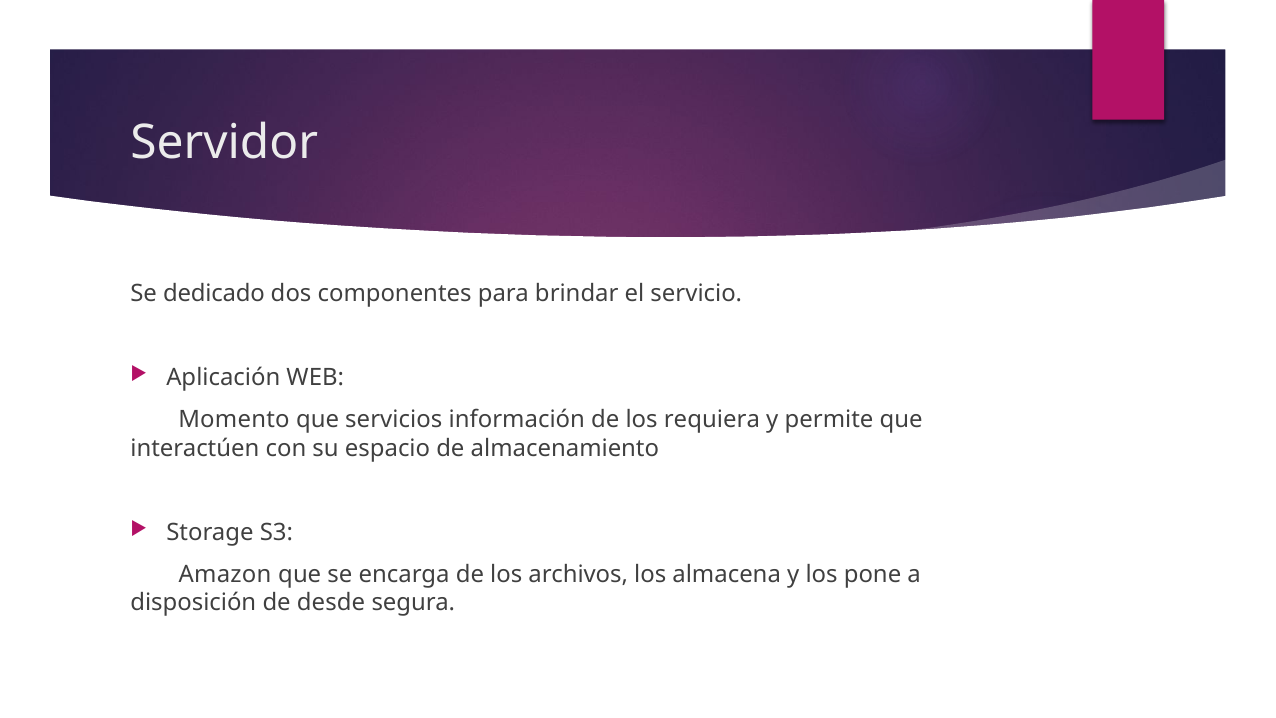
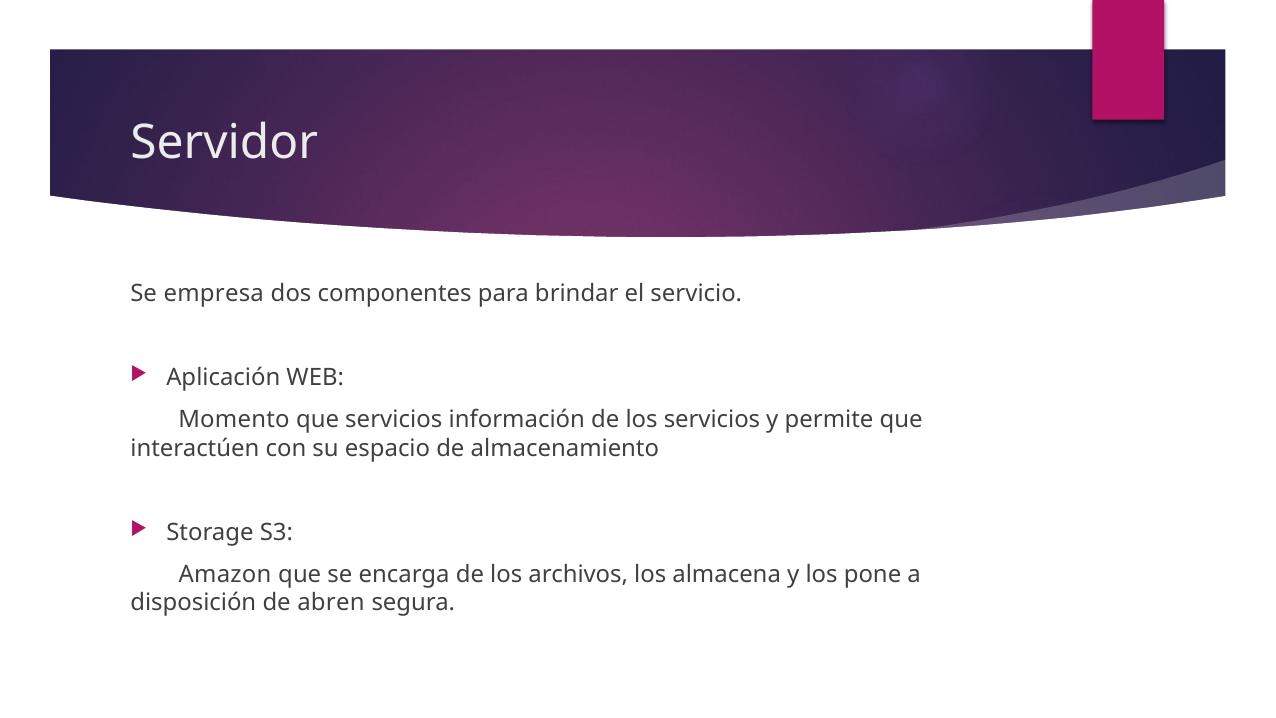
dedicado: dedicado -> empresa
los requiera: requiera -> servicios
desde: desde -> abren
